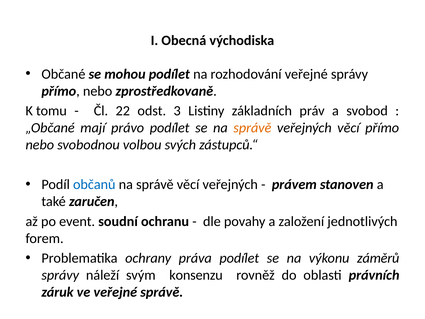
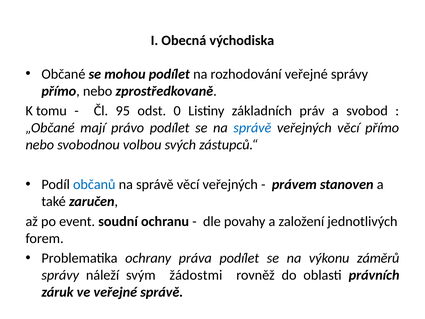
22: 22 -> 95
3: 3 -> 0
správě at (252, 128) colour: orange -> blue
konsenzu: konsenzu -> žádostmi
